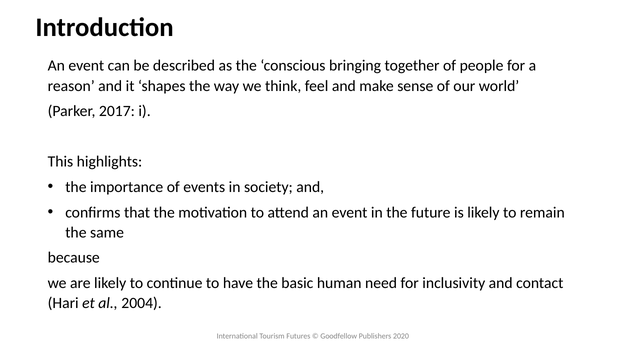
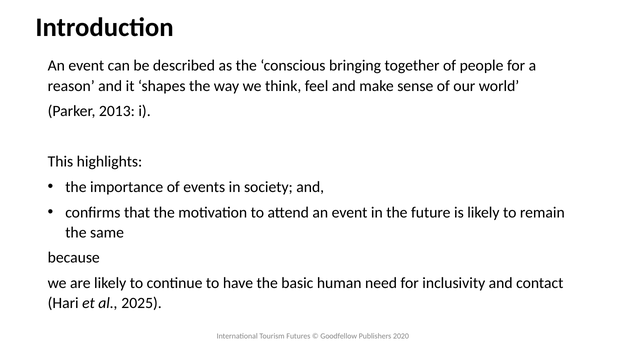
2017: 2017 -> 2013
2004: 2004 -> 2025
